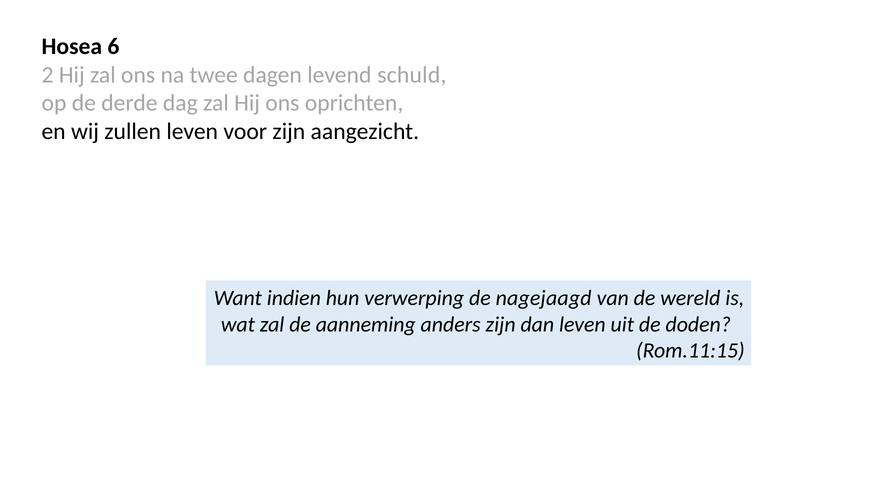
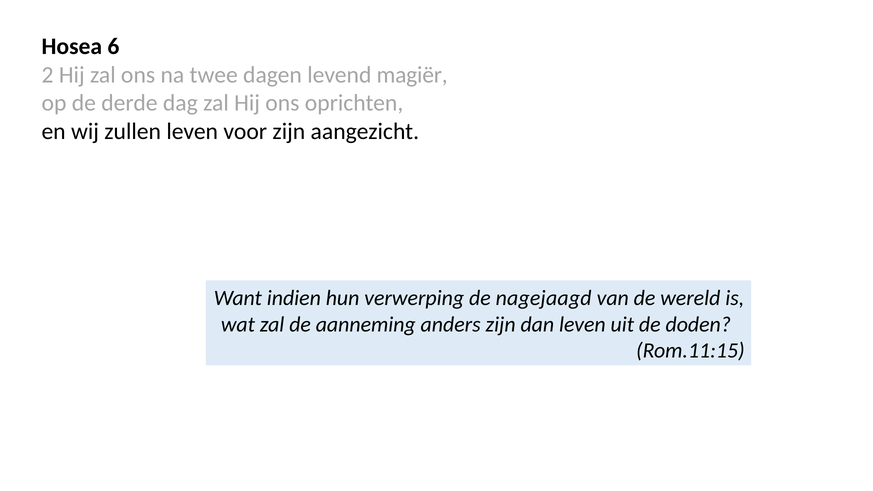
schuld: schuld -> magiër
